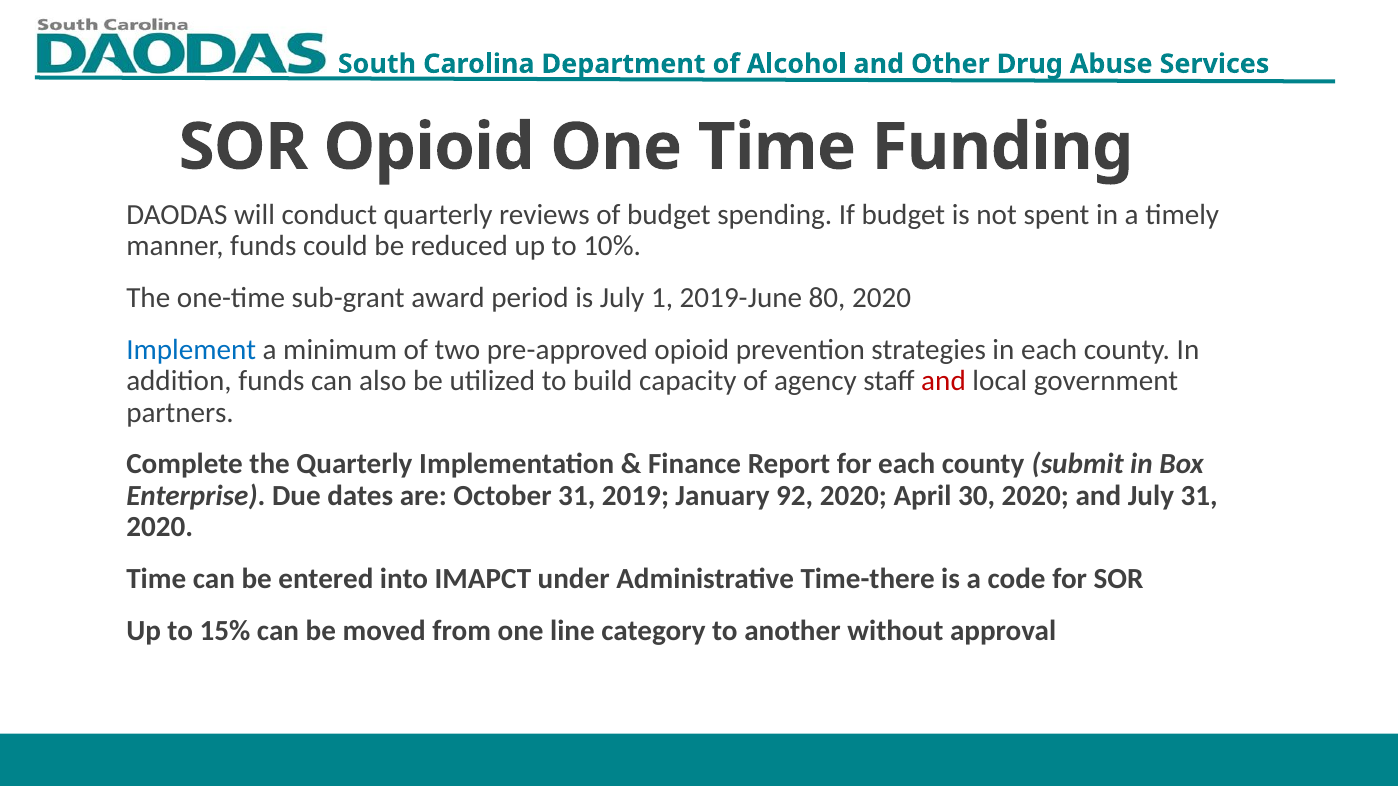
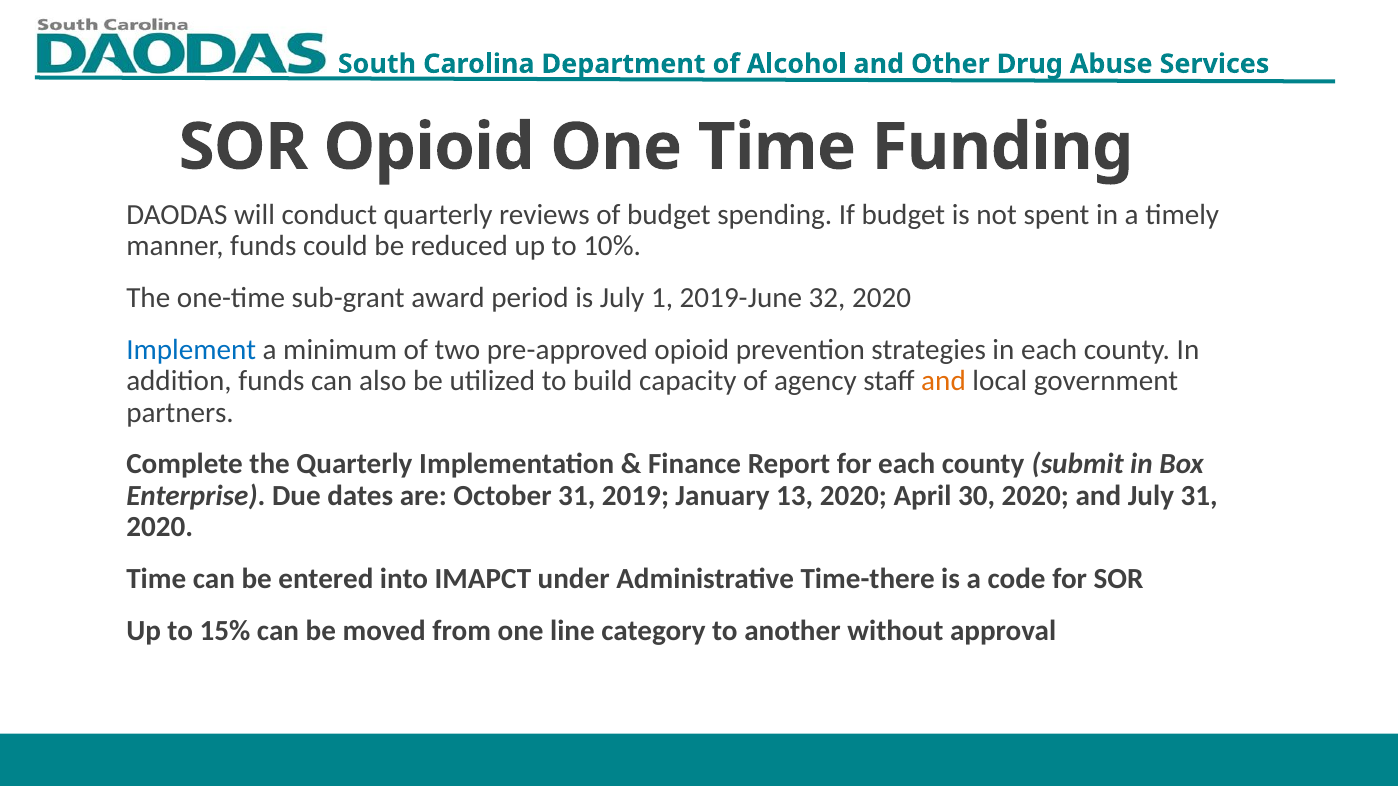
80: 80 -> 32
and at (944, 381) colour: red -> orange
92: 92 -> 13
